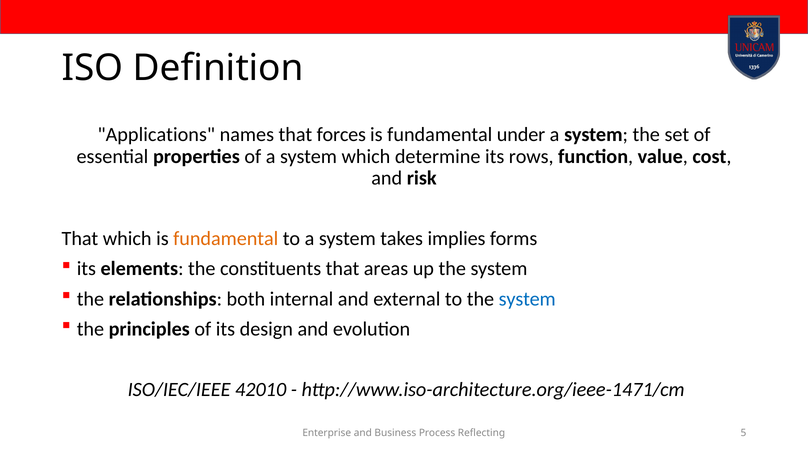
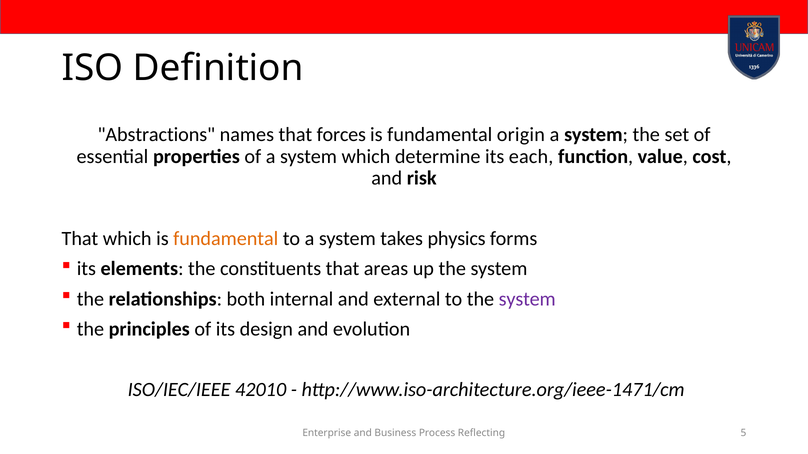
Applications: Applications -> Abstractions
under: under -> origin
rows: rows -> each
implies: implies -> physics
system at (527, 299) colour: blue -> purple
